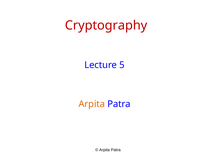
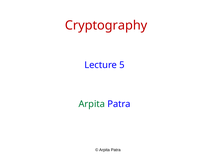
Arpita at (92, 104) colour: orange -> green
